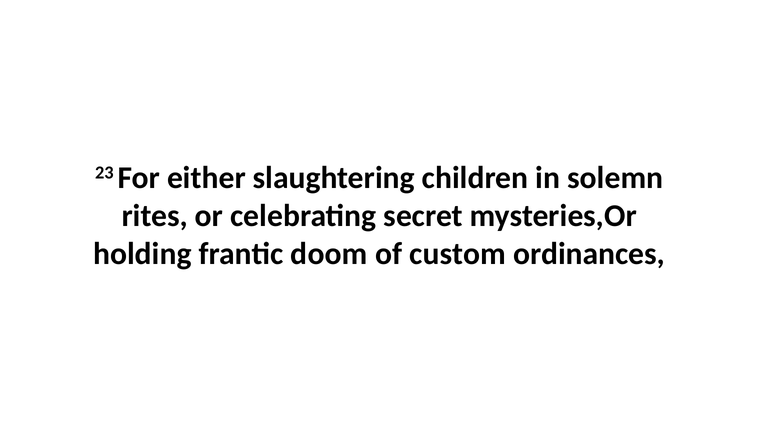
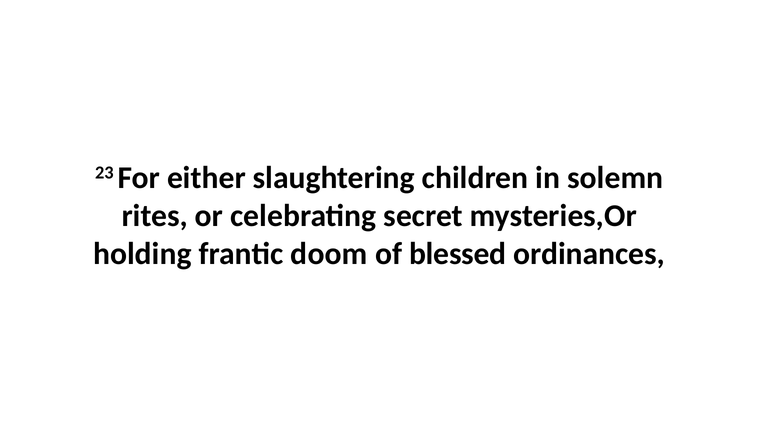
custom: custom -> blessed
